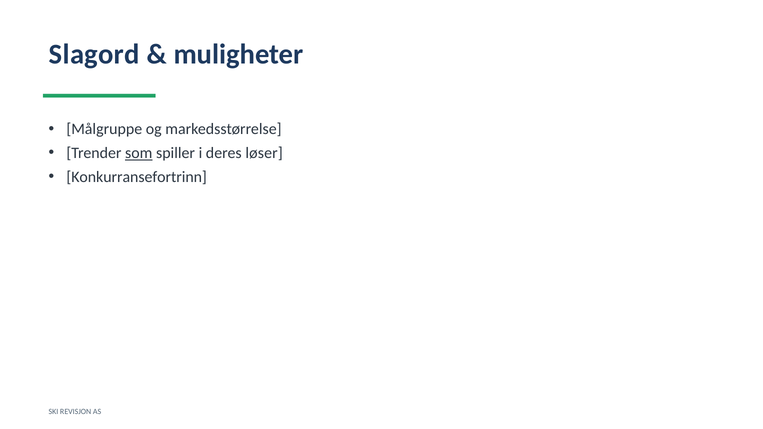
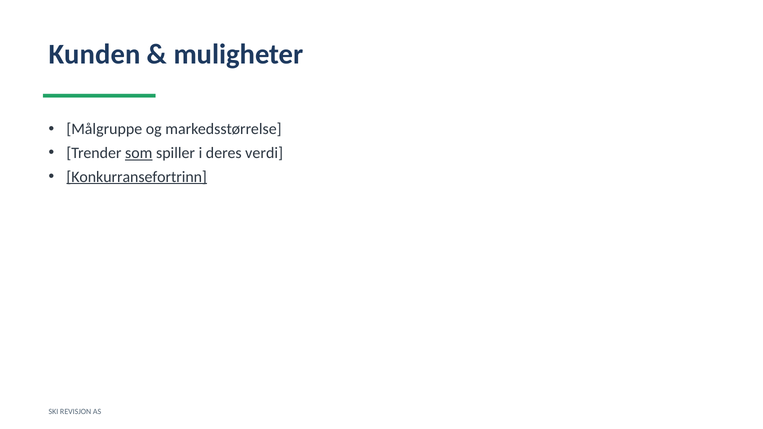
Slagord: Slagord -> Kunden
løser: løser -> verdi
Konkurransefortrinn underline: none -> present
